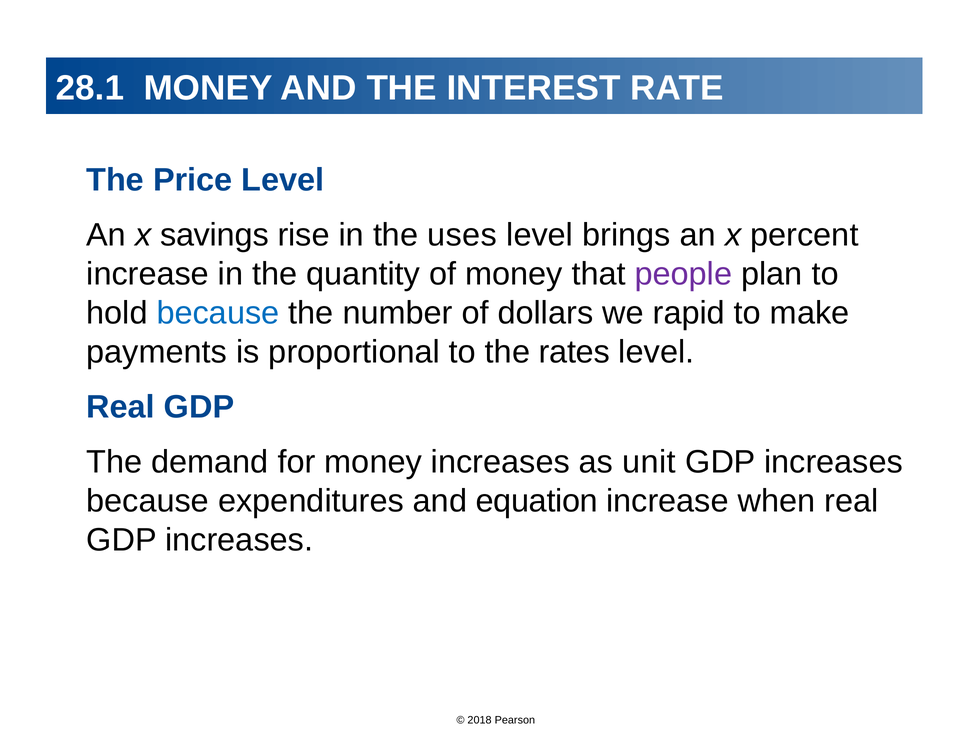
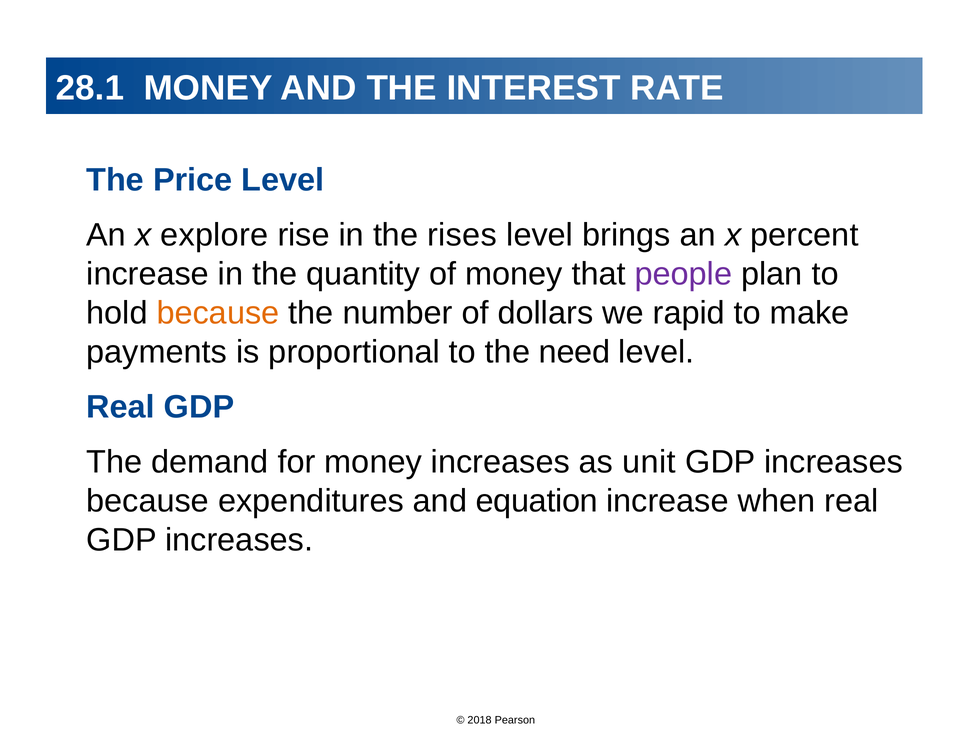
savings: savings -> explore
uses: uses -> rises
because at (218, 313) colour: blue -> orange
rates: rates -> need
